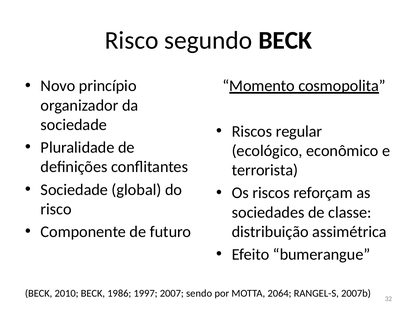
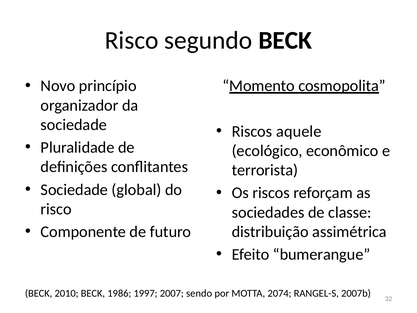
regular: regular -> aquele
2064: 2064 -> 2074
